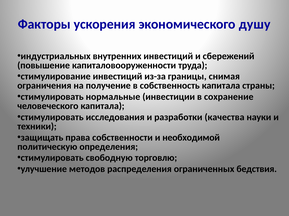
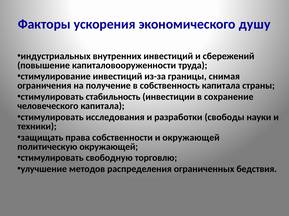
нормальные: нормальные -> стабильность
качества: качества -> свободы
и необходимой: необходимой -> окружающей
политическую определения: определения -> окружающей
